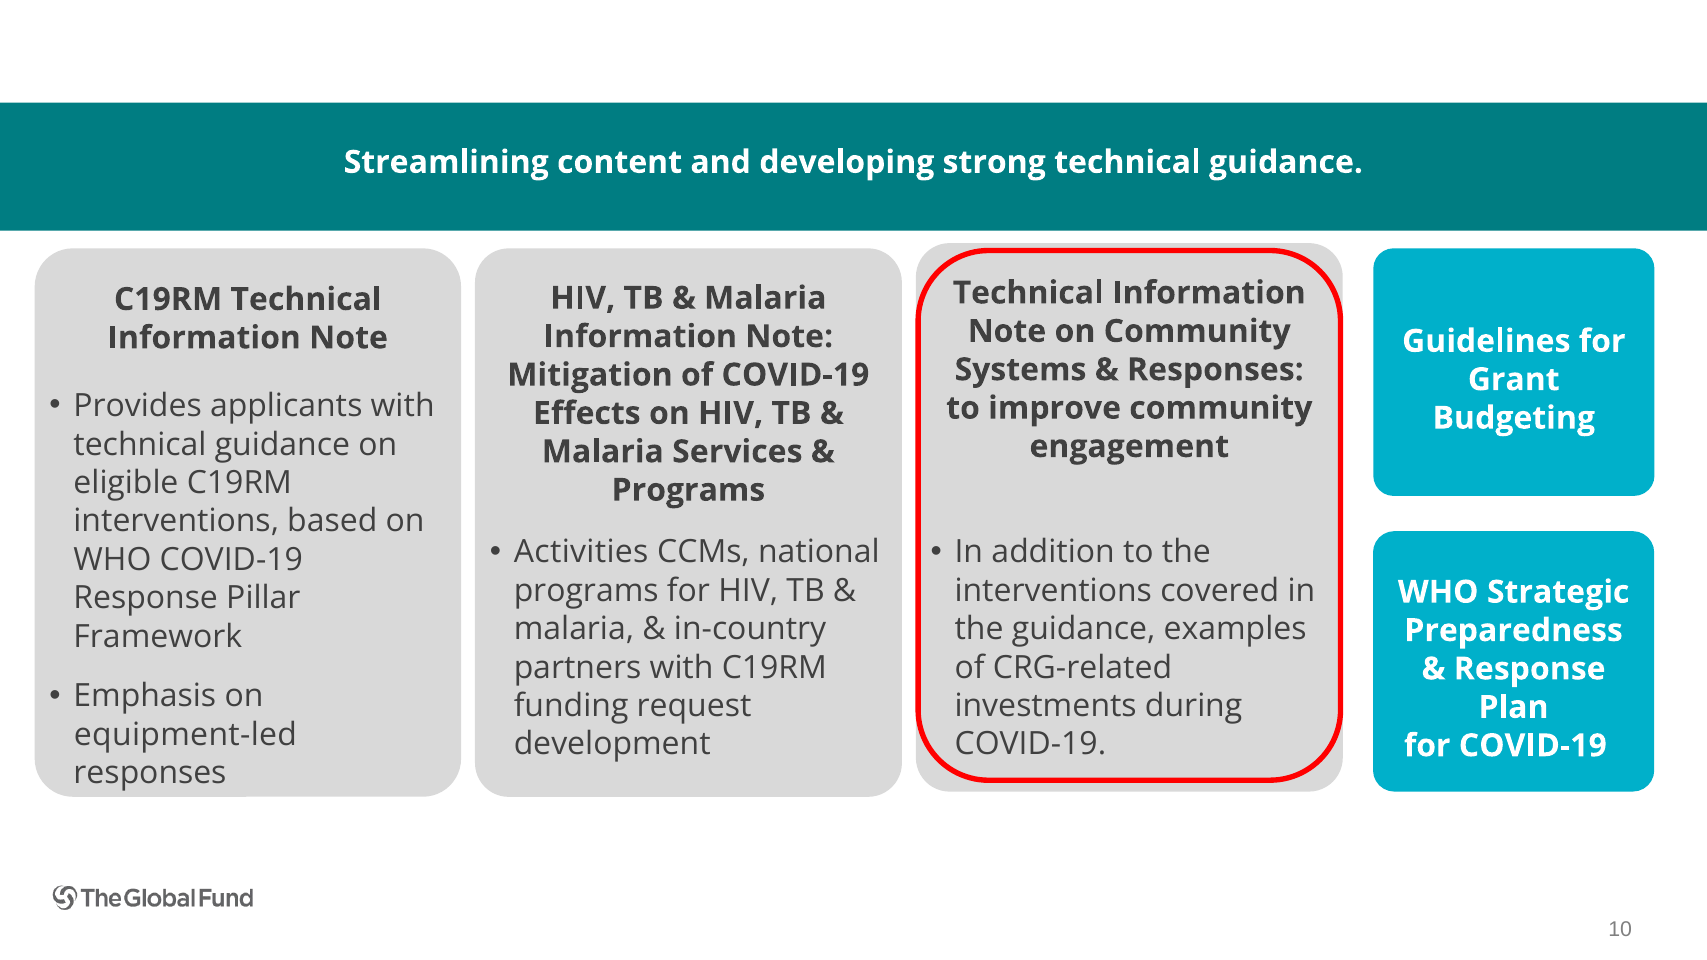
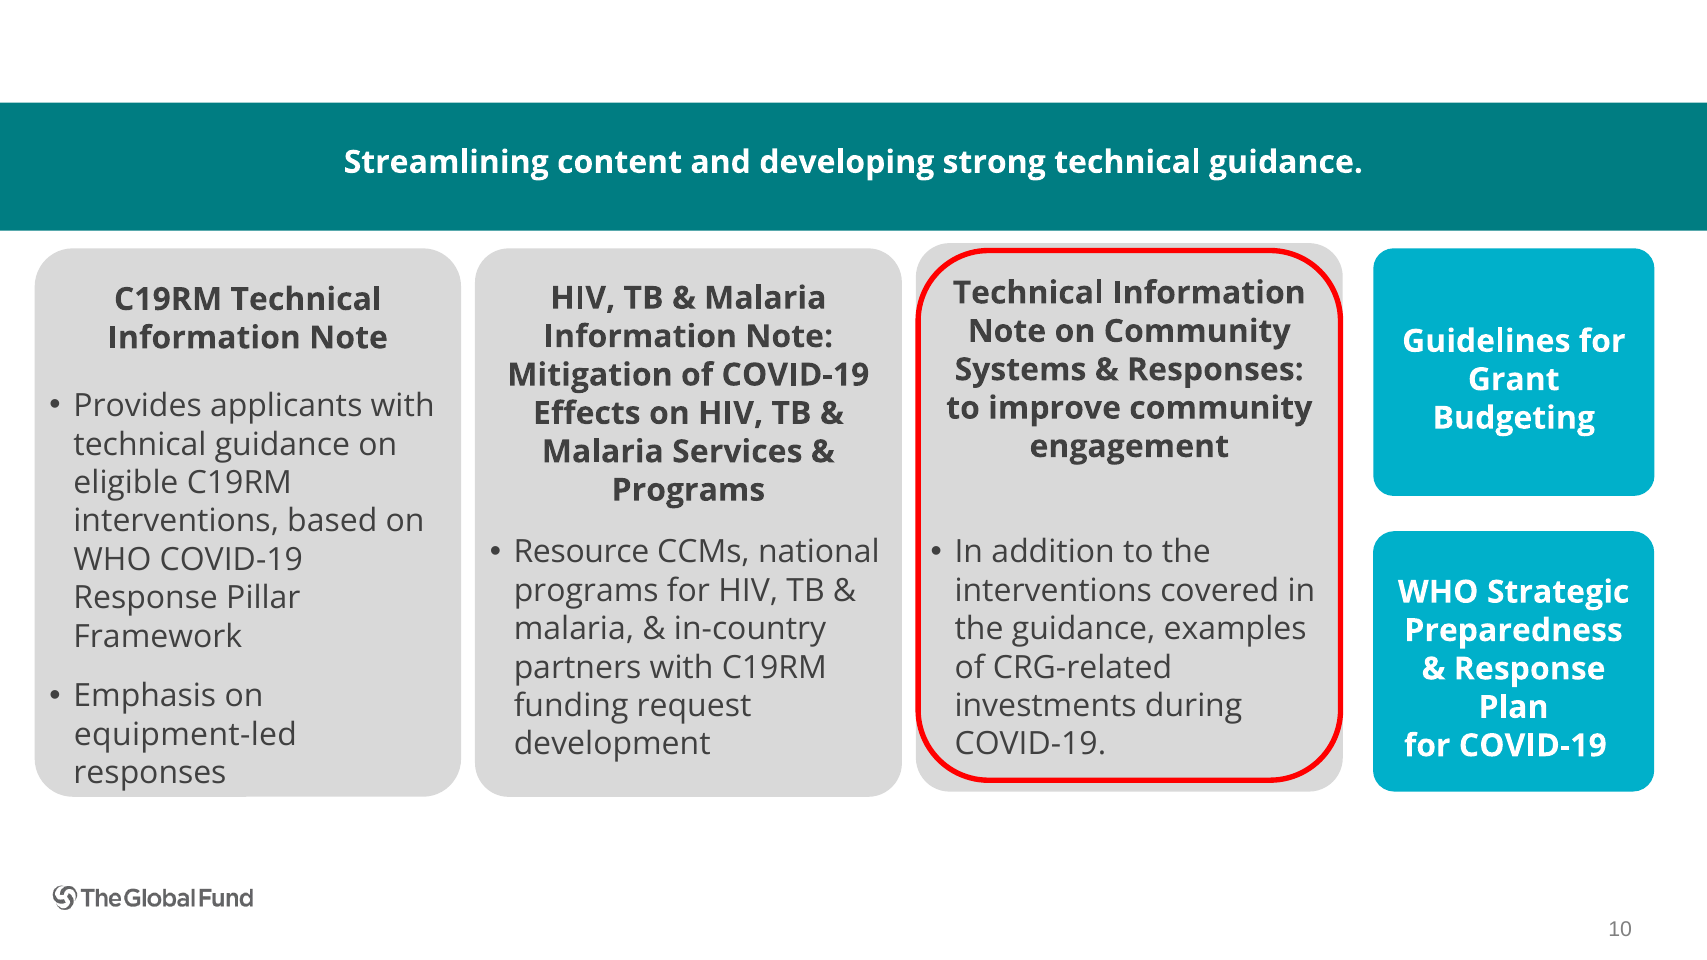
Activities: Activities -> Resource
